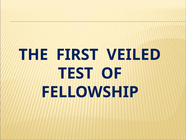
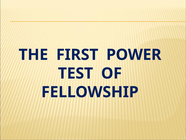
VEILED: VEILED -> POWER
